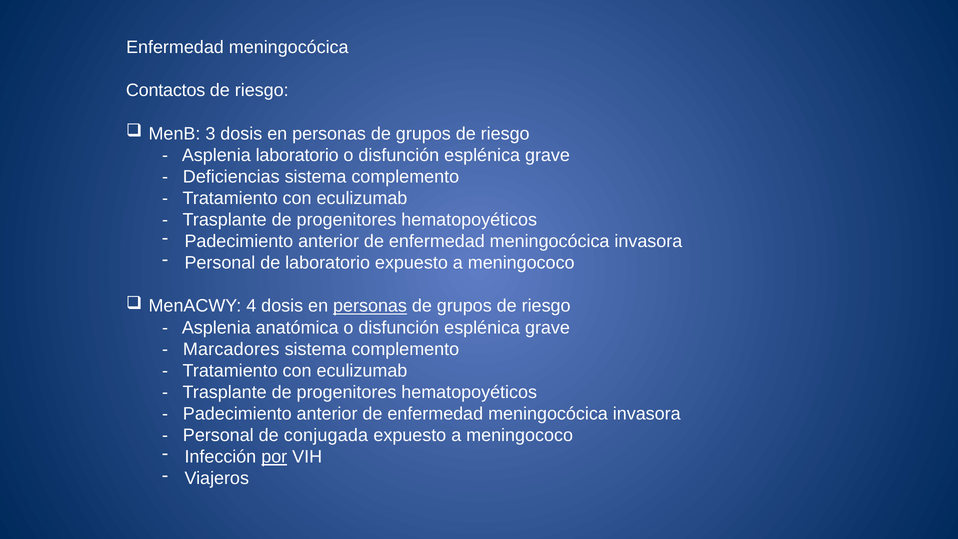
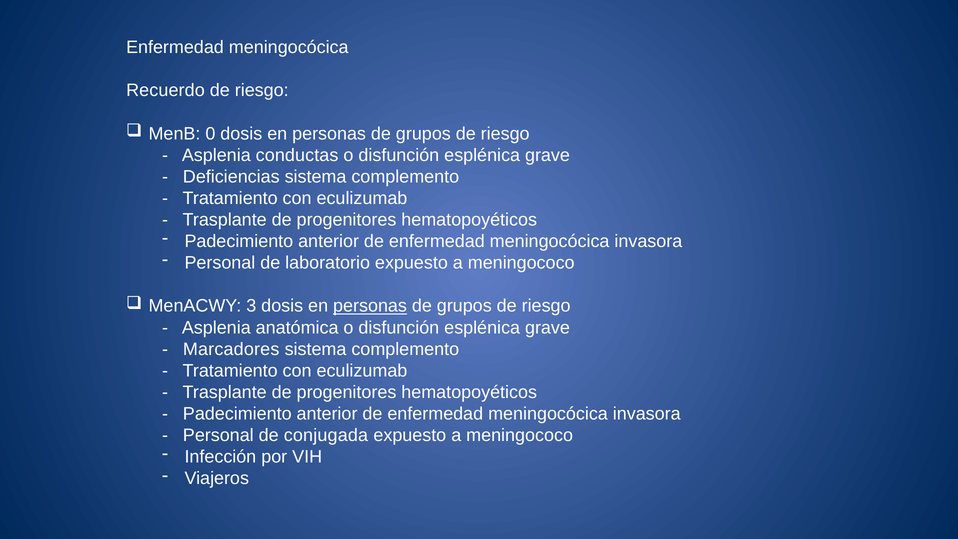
Contactos: Contactos -> Recuerdo
3: 3 -> 0
Asplenia laboratorio: laboratorio -> conductas
4: 4 -> 3
por underline: present -> none
